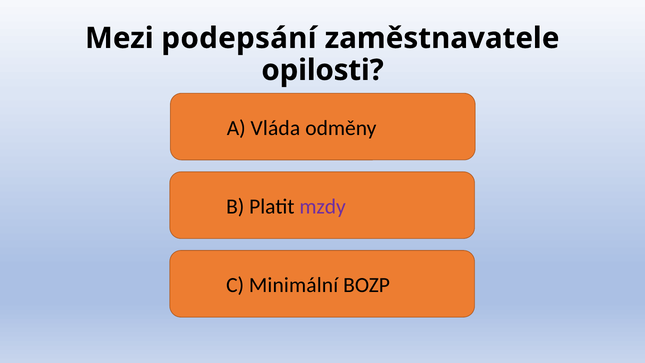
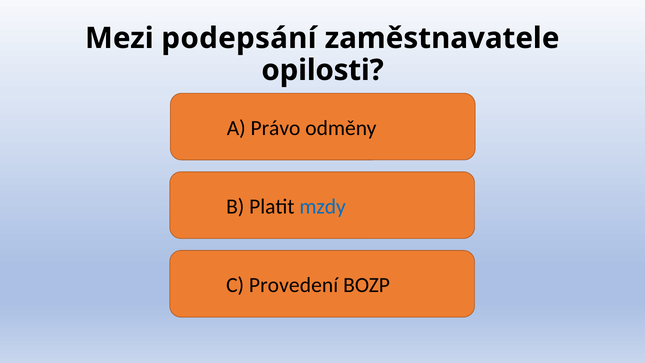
Vláda: Vláda -> Právo
mzdy colour: purple -> blue
Minimální: Minimální -> Provedení
